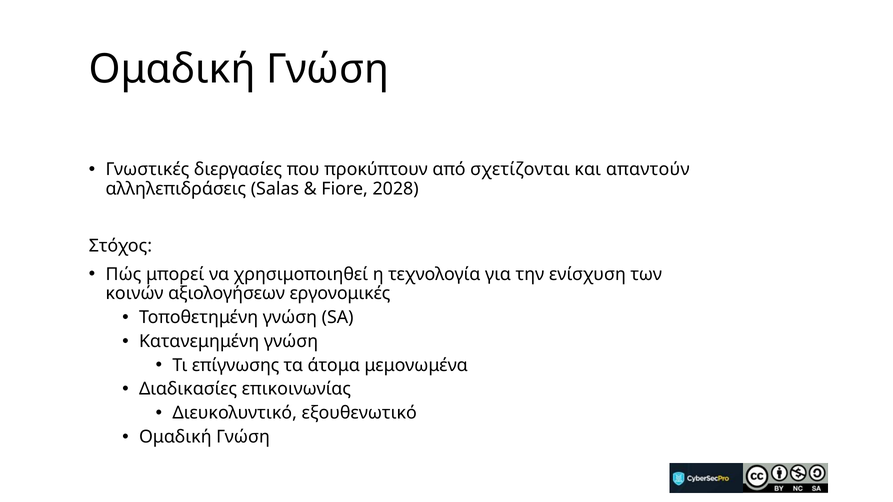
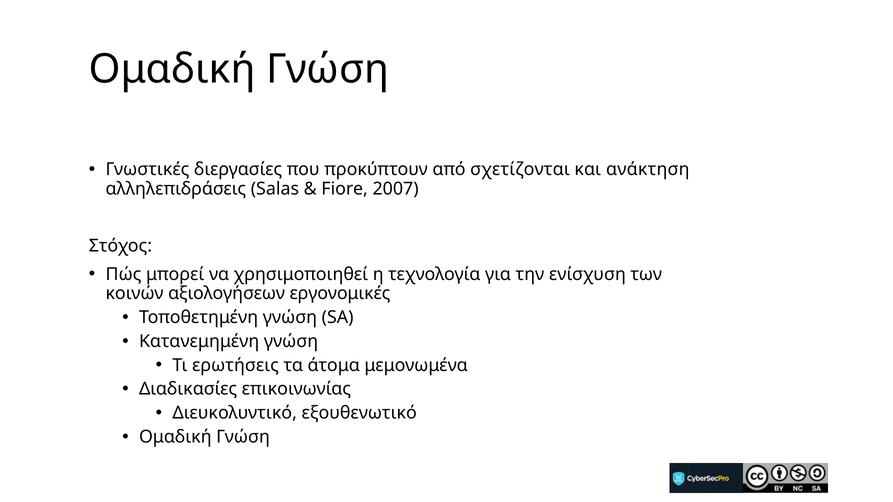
απαντούν: απαντούν -> ανάκτηση
2028: 2028 -> 2007
επίγνωσης: επίγνωσης -> ερωτήσεις
